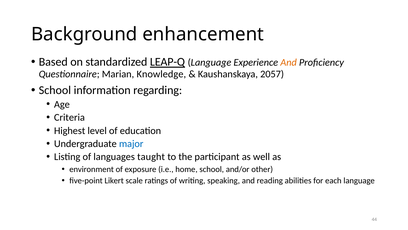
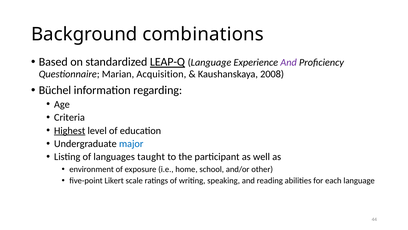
enhancement: enhancement -> combinations
And at (289, 62) colour: orange -> purple
Knowledge: Knowledge -> Acquisition
2057: 2057 -> 2008
School at (55, 90): School -> Büchel
Highest underline: none -> present
